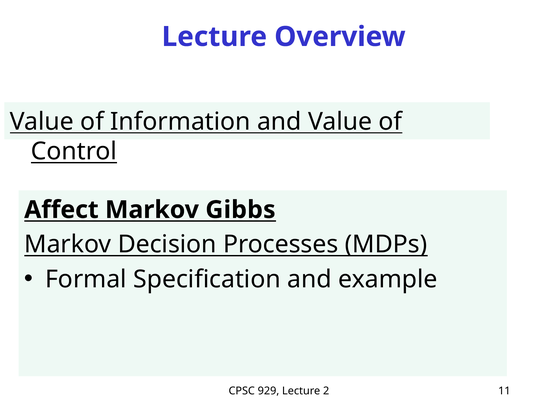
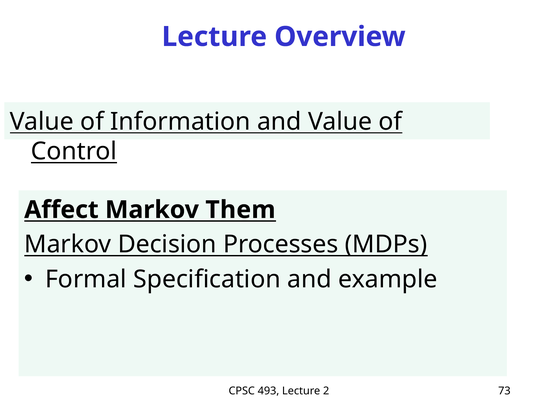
Gibbs: Gibbs -> Them
929: 929 -> 493
11: 11 -> 73
